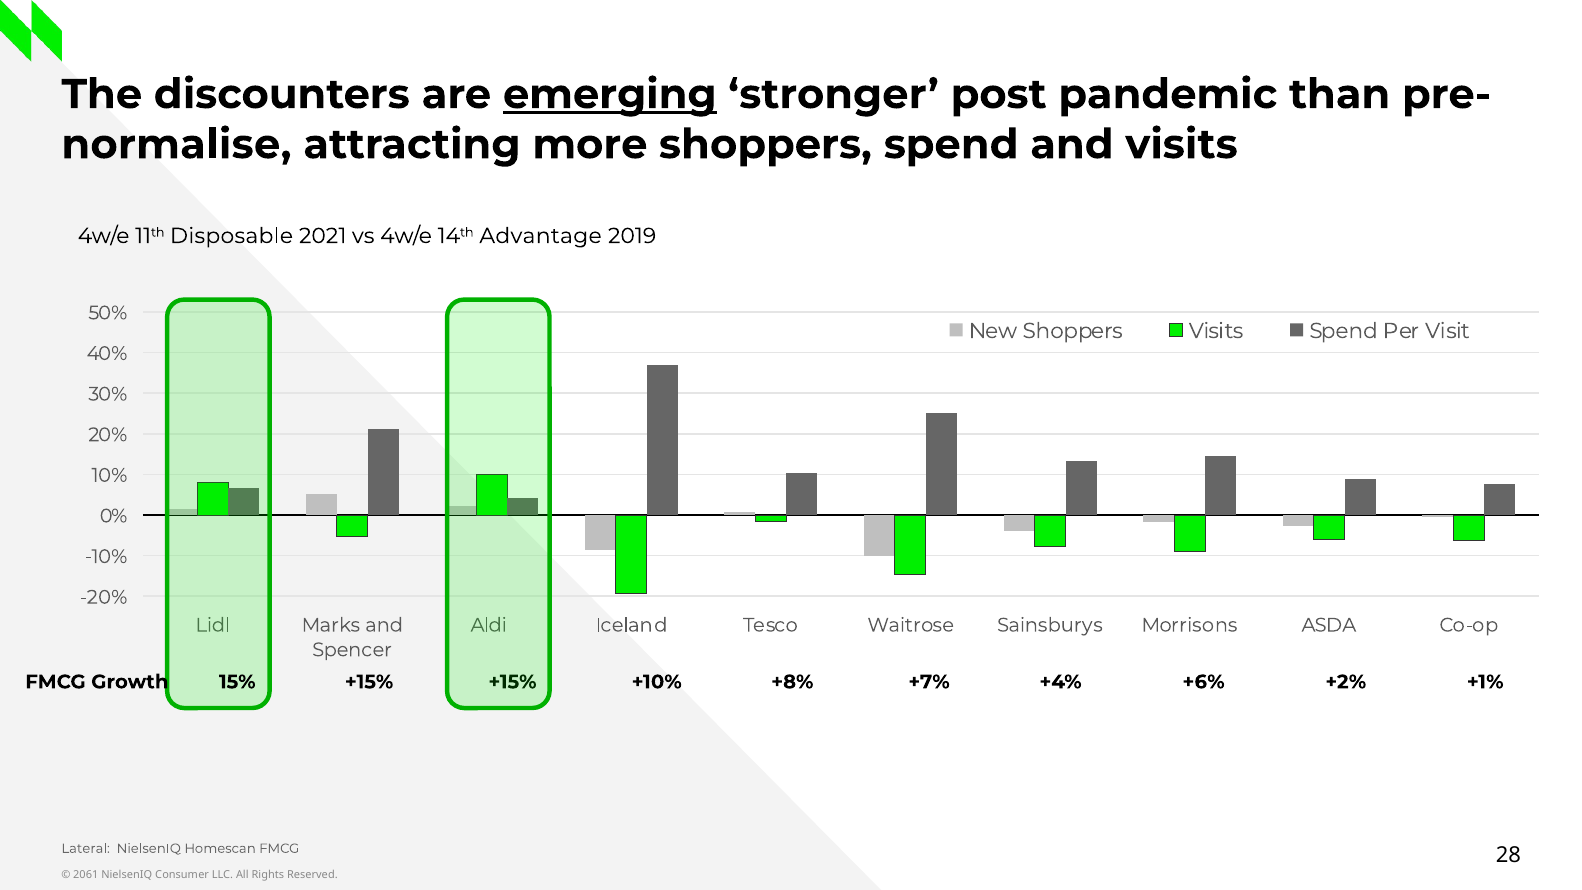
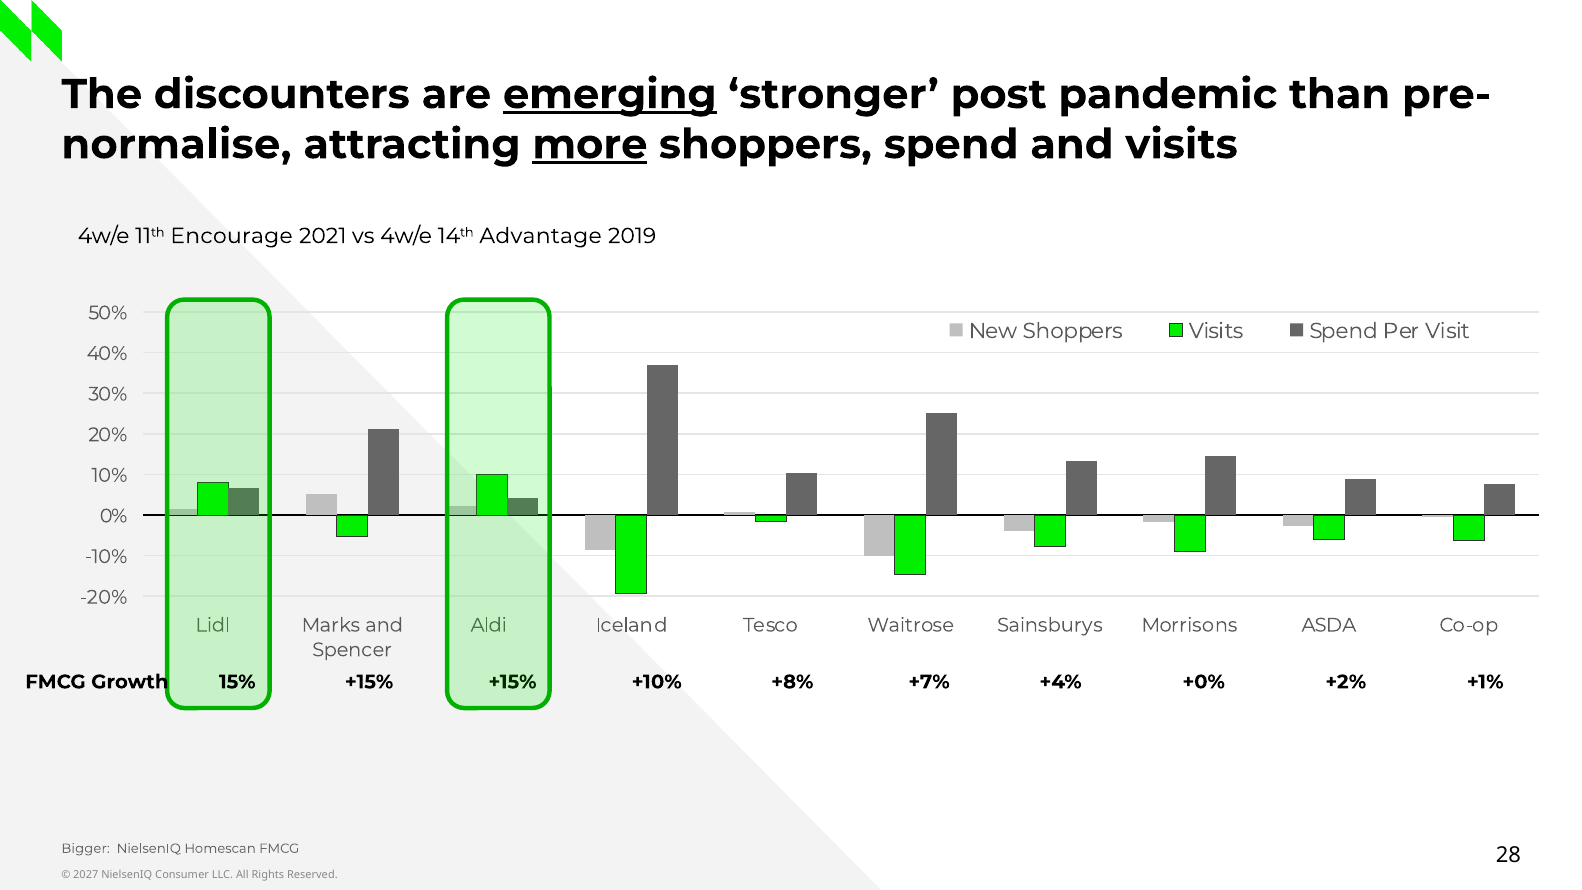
more underline: none -> present
Disposable: Disposable -> Encourage
+6%: +6% -> +0%
Lateral: Lateral -> Bigger
2061: 2061 -> 2027
